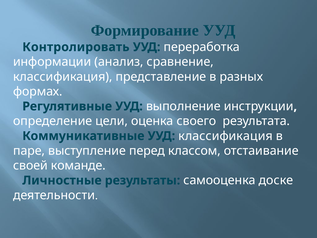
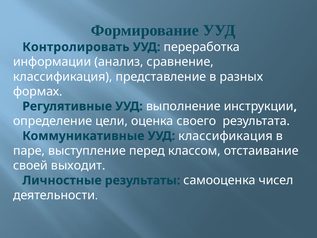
команде: команде -> выходит
доске: доске -> чисел
